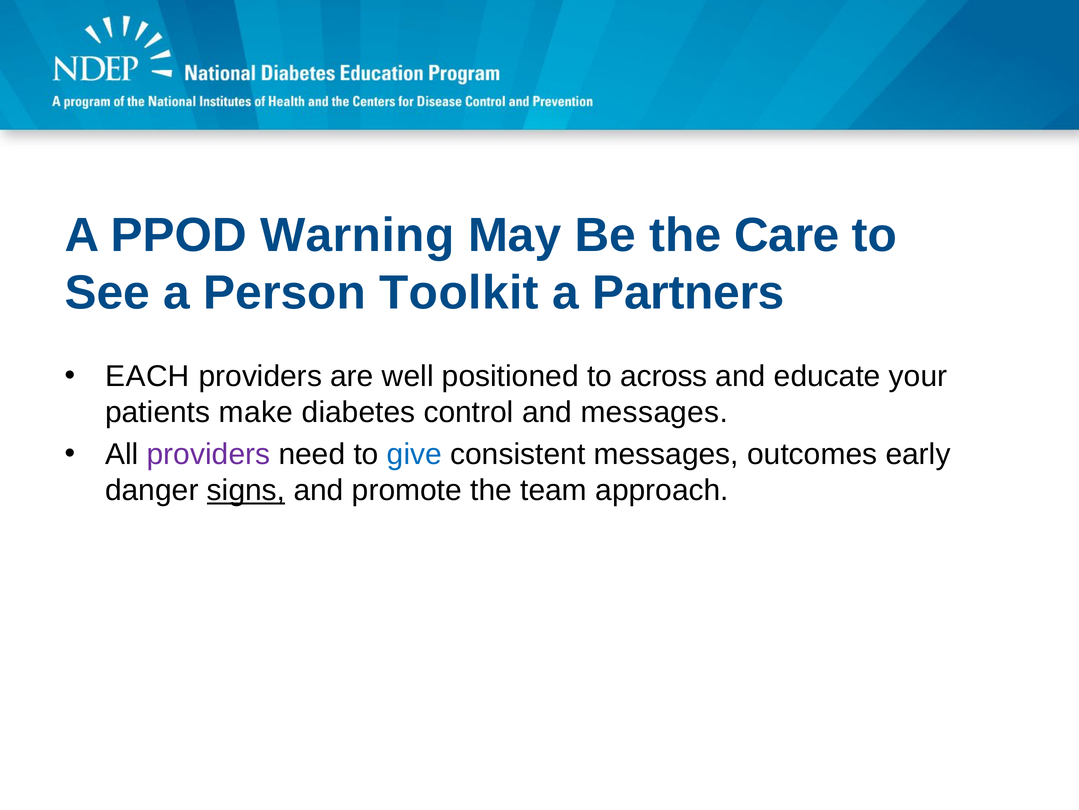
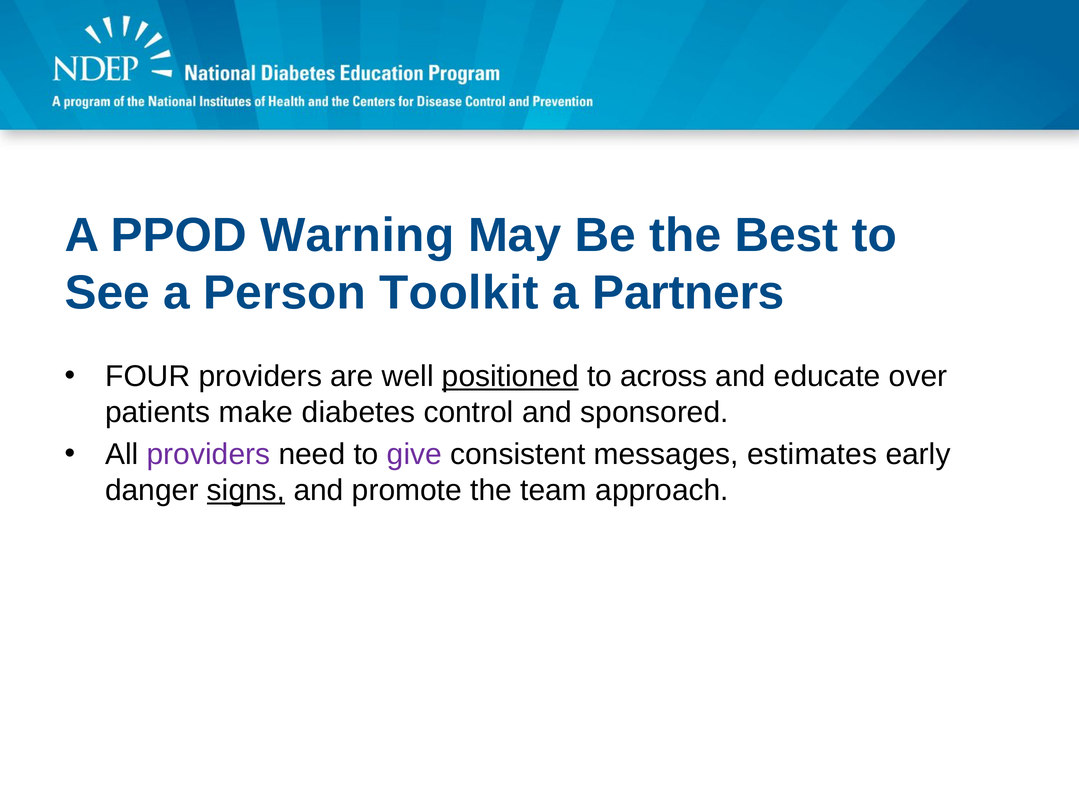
Care: Care -> Best
EACH: EACH -> FOUR
positioned underline: none -> present
your: your -> over
and messages: messages -> sponsored
give colour: blue -> purple
outcomes: outcomes -> estimates
